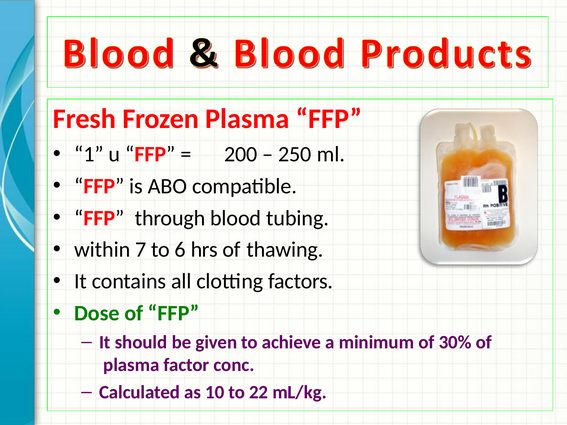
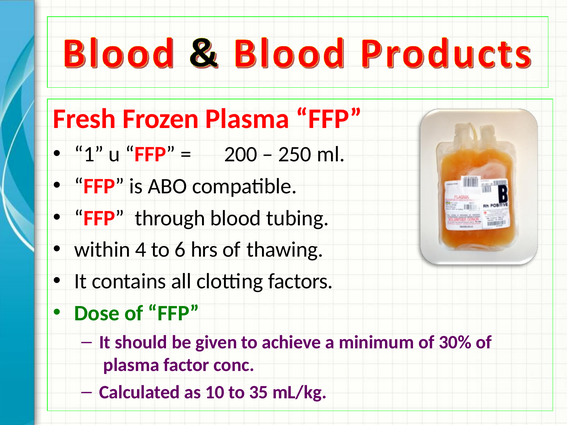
7: 7 -> 4
22: 22 -> 35
